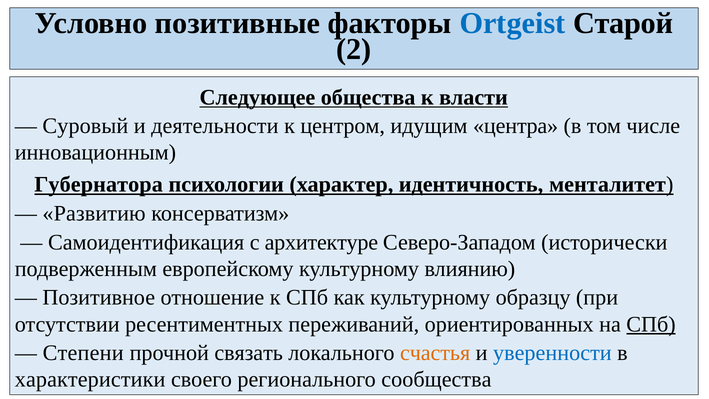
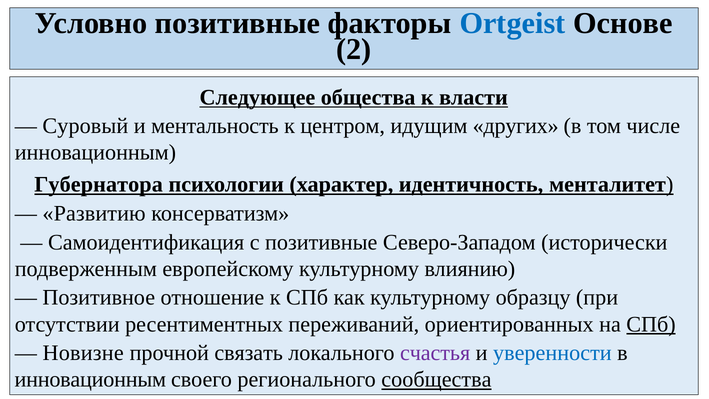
Старой: Старой -> Основе
деятельности: деятельности -> ментальность
центра: центра -> других
с архитектуре: архитектуре -> позитивные
Степени: Степени -> Новизне
счастья colour: orange -> purple
характеристики at (90, 379): характеристики -> инновационным
сообщества underline: none -> present
